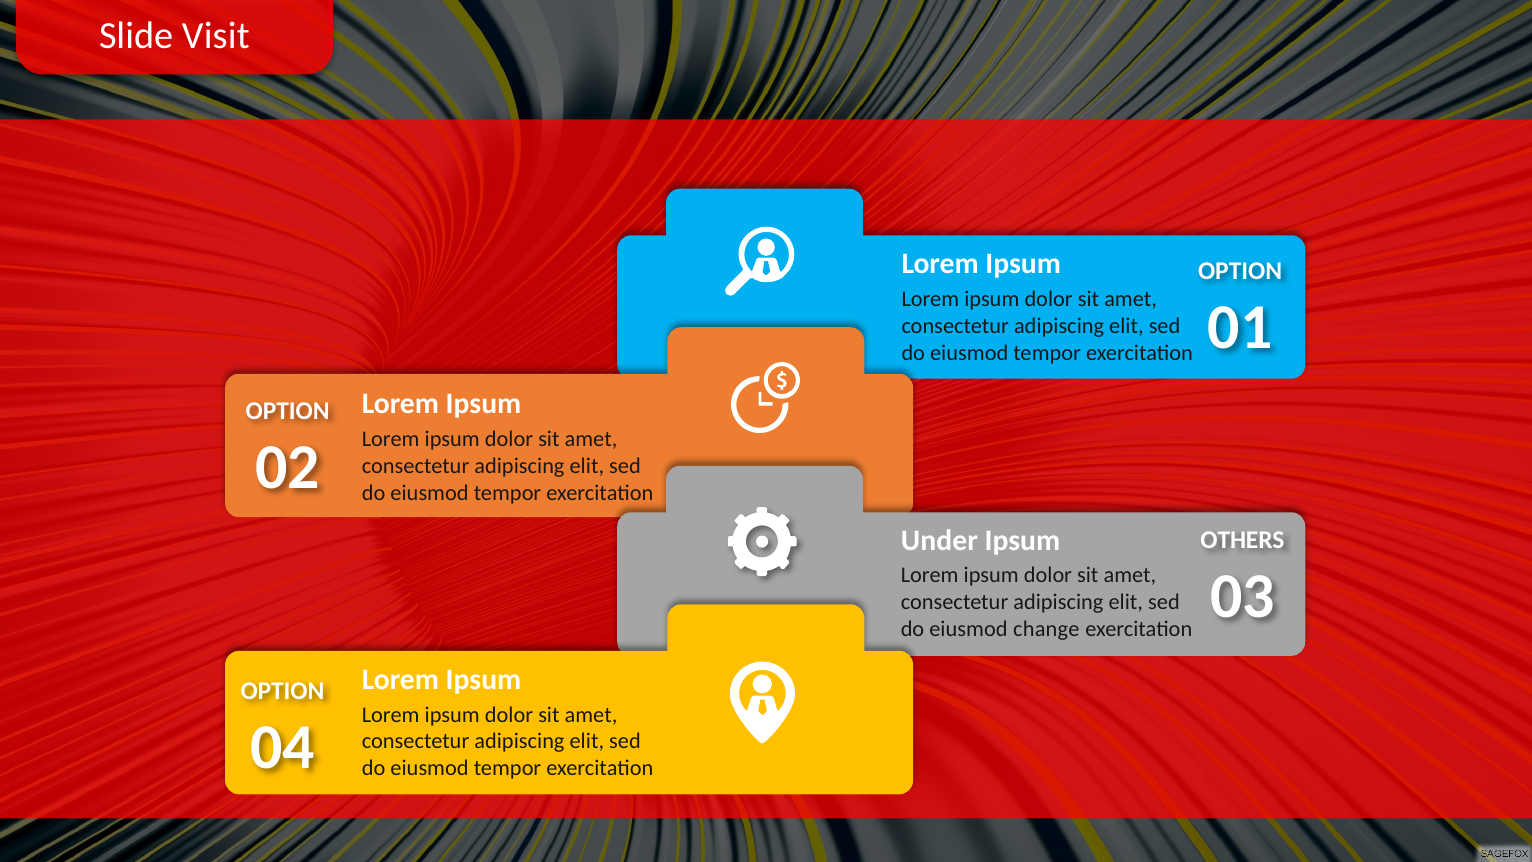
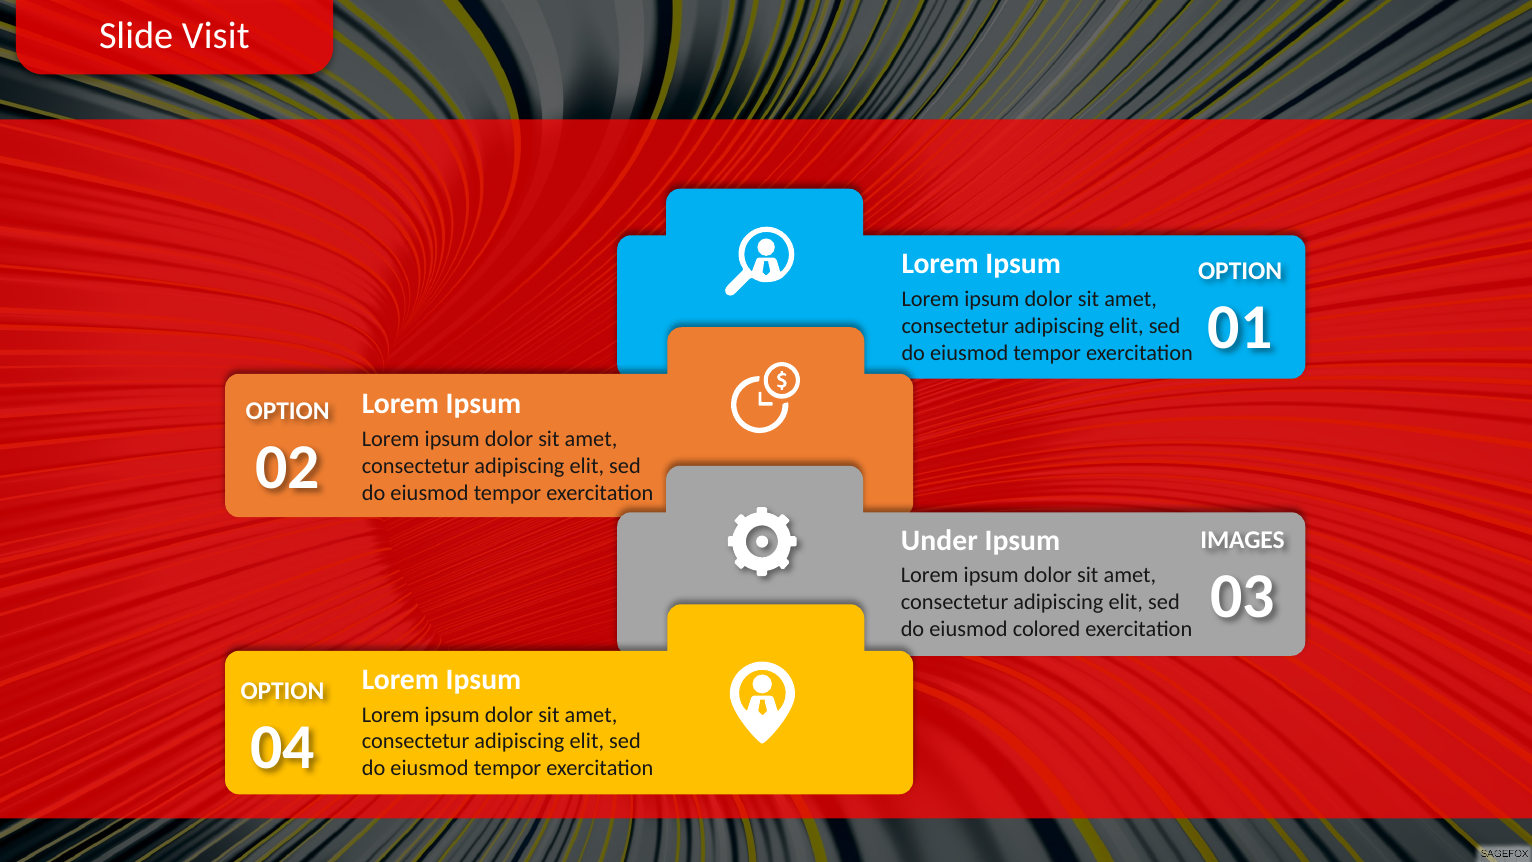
OTHERS: OTHERS -> IMAGES
change: change -> colored
